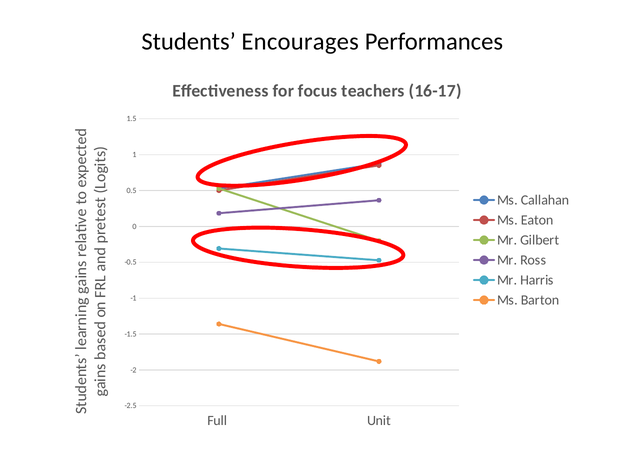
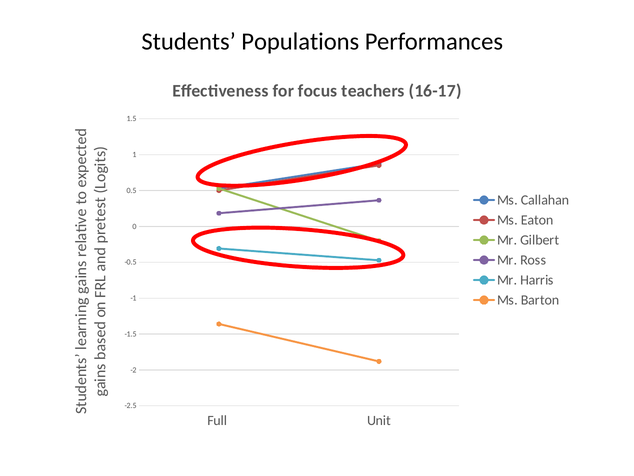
Encourages: Encourages -> Populations
